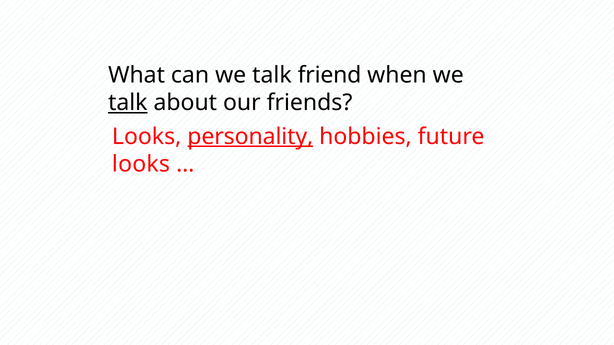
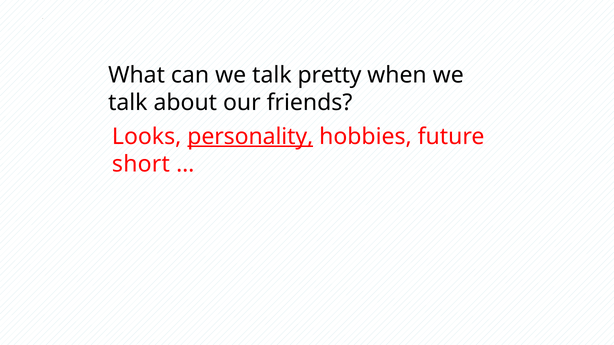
friend: friend -> pretty
talk at (128, 103) underline: present -> none
looks at (141, 164): looks -> short
